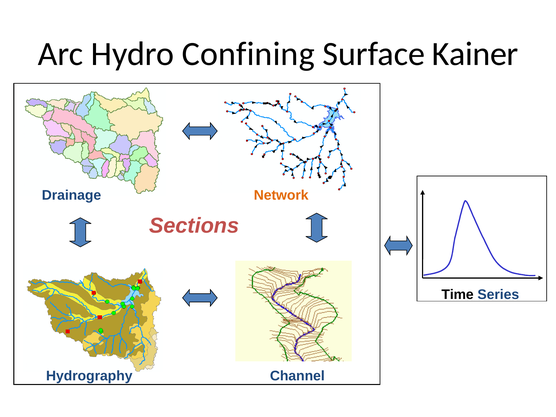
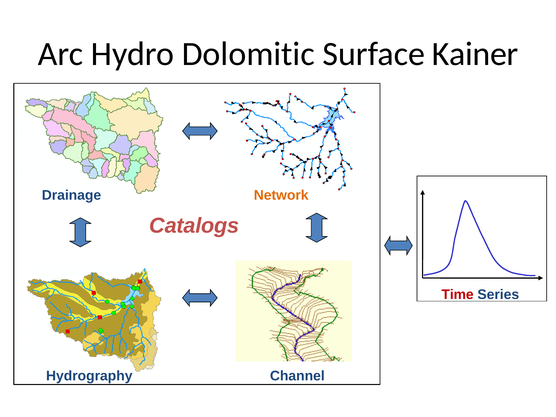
Confining: Confining -> Dolomitic
Sections: Sections -> Catalogs
Time colour: black -> red
